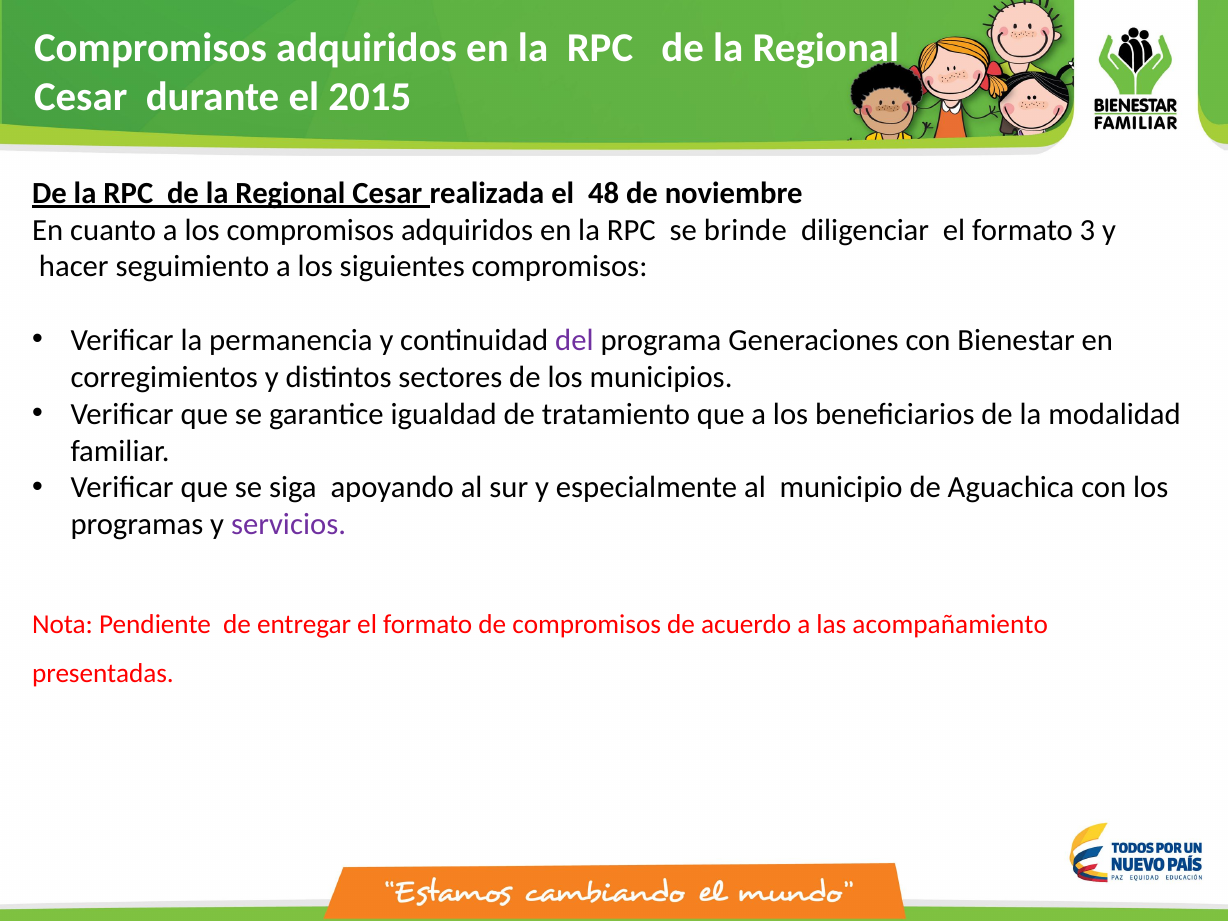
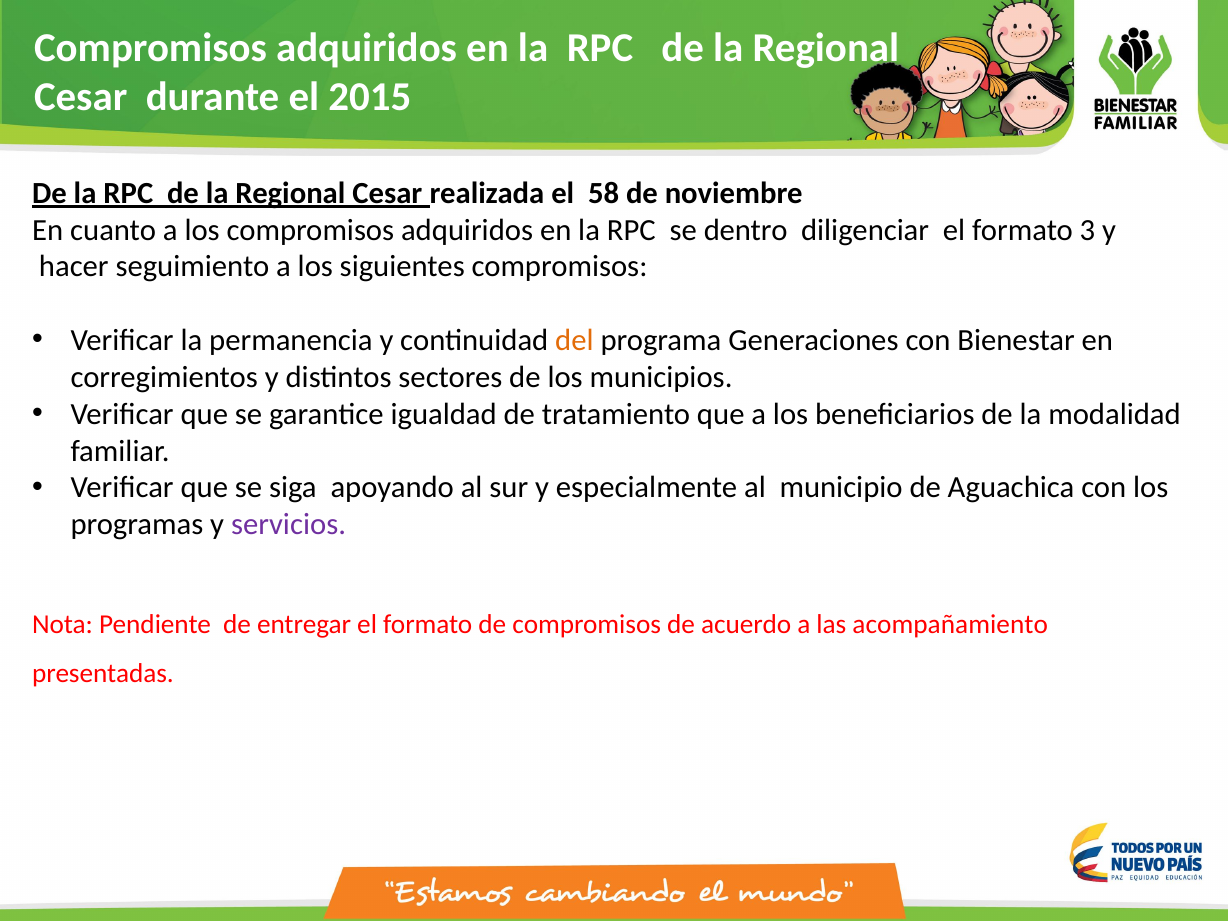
48: 48 -> 58
brinde: brinde -> dentro
del colour: purple -> orange
